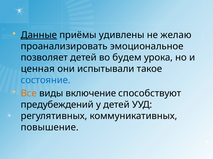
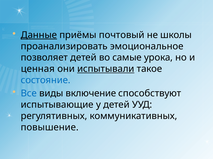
удивлены: удивлены -> почтовый
желаю: желаю -> школы
будем: будем -> самые
испытывали underline: none -> present
Все colour: orange -> blue
предубеждений: предубеждений -> испытывающие
